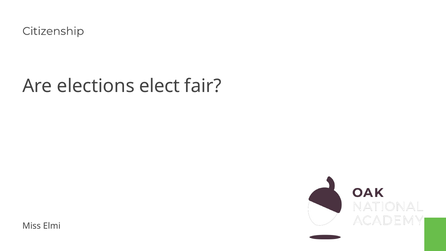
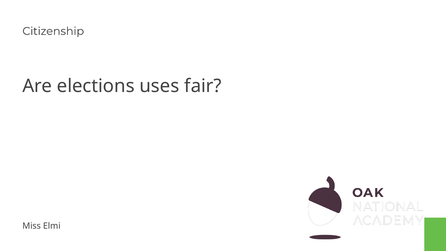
elect: elect -> uses
